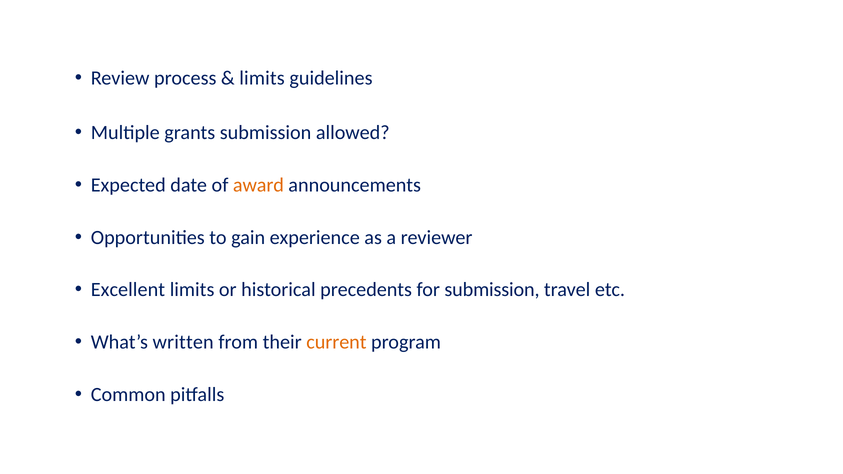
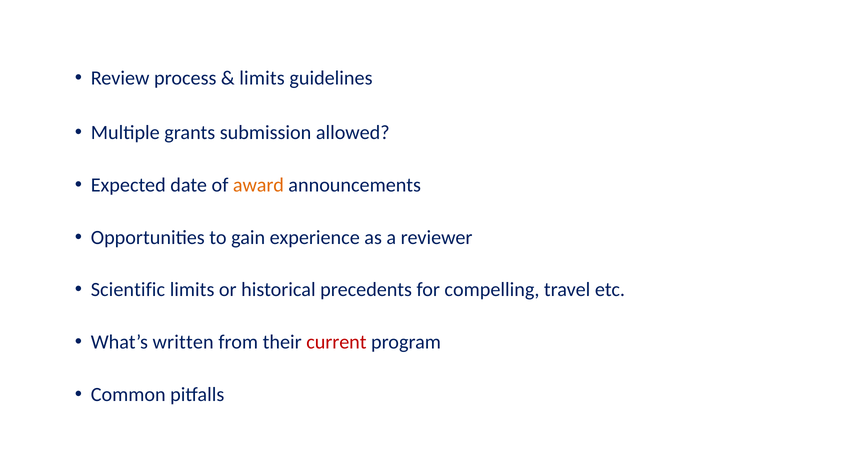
Excellent: Excellent -> Scientific
for submission: submission -> compelling
current colour: orange -> red
